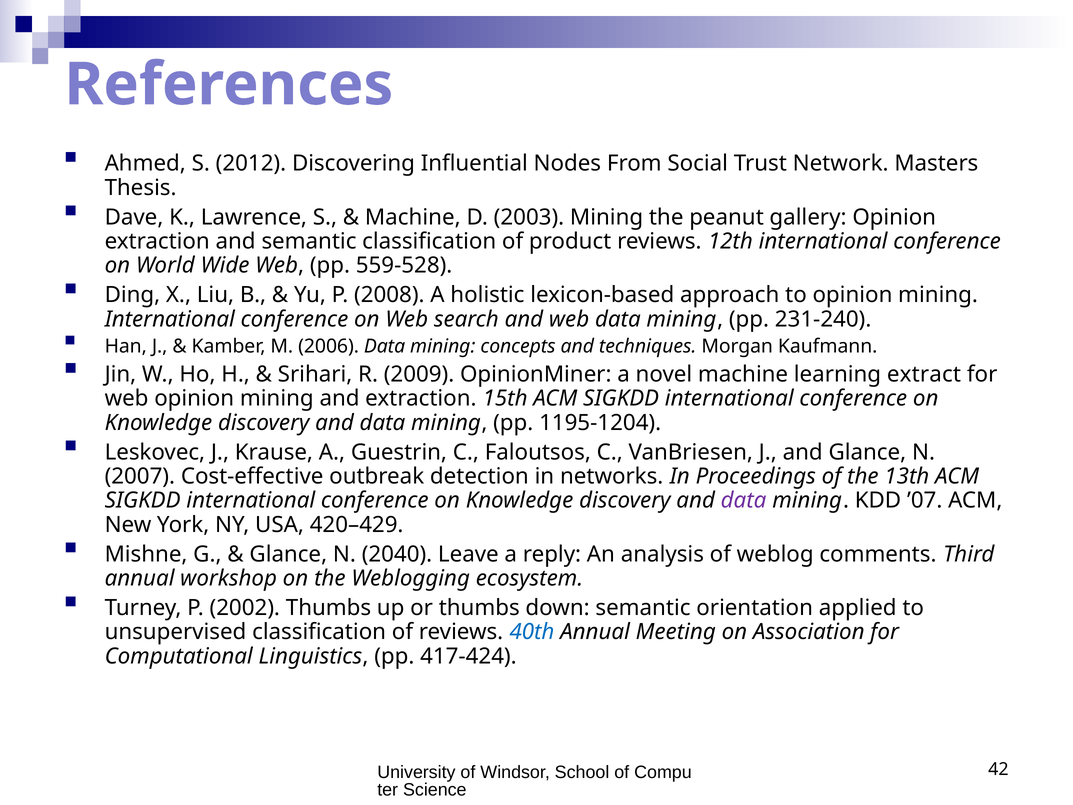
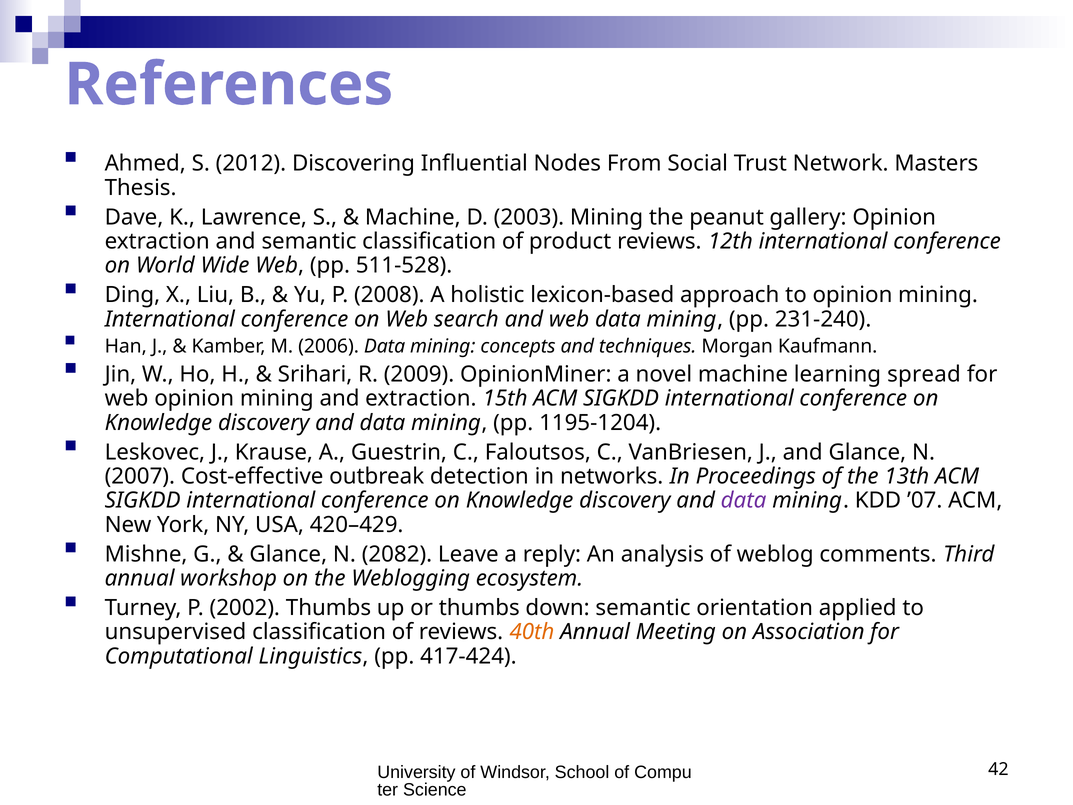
559-528: 559-528 -> 511-528
extract: extract -> spread
2040: 2040 -> 2082
40th colour: blue -> orange
